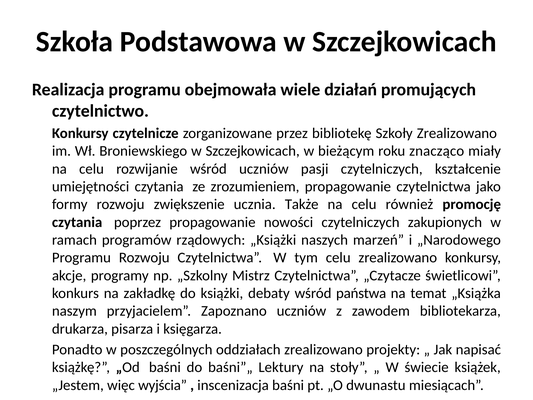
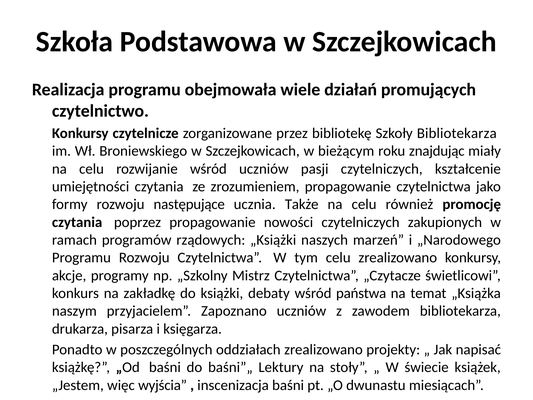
Szkoły Zrealizowano: Zrealizowano -> Bibliotekarza
znacząco: znacząco -> znajdując
zwiększenie: zwiększenie -> następujące
